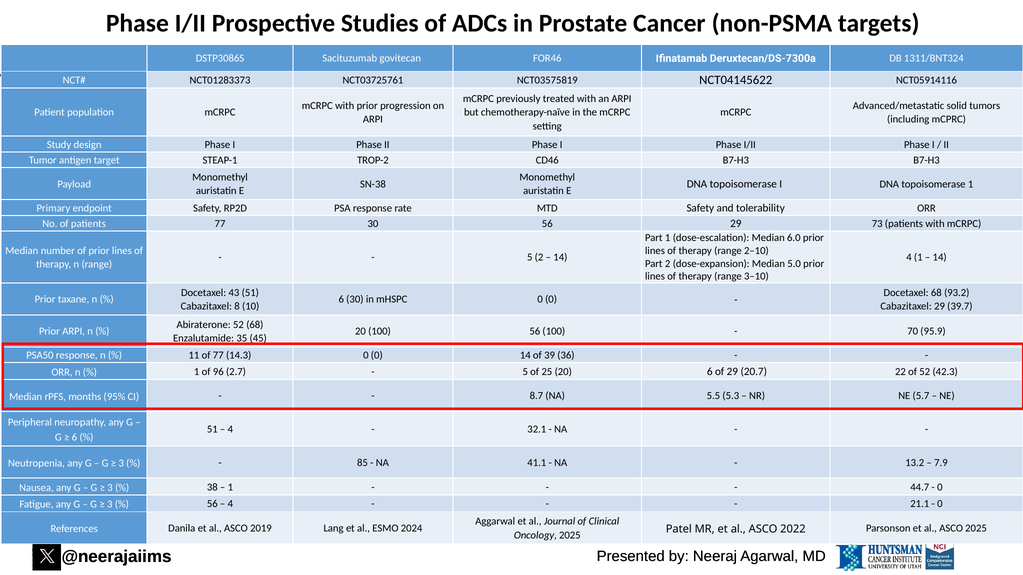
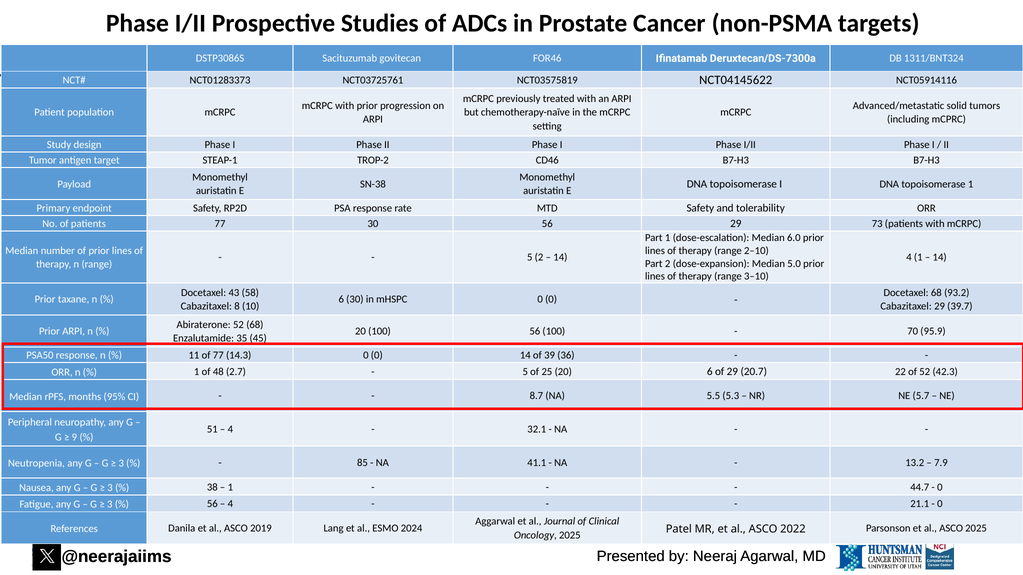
43 51: 51 -> 58
96: 96 -> 48
6 at (74, 438): 6 -> 9
